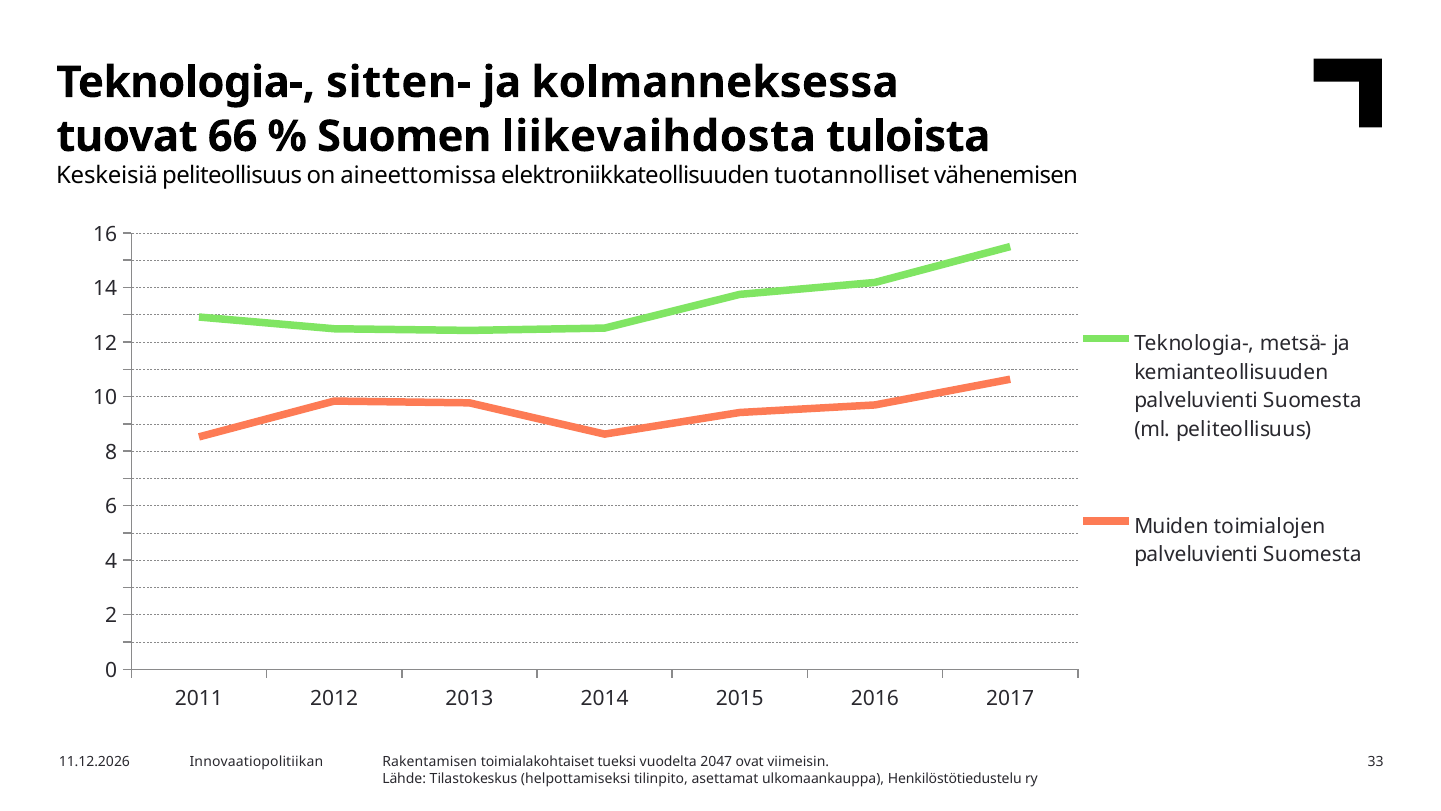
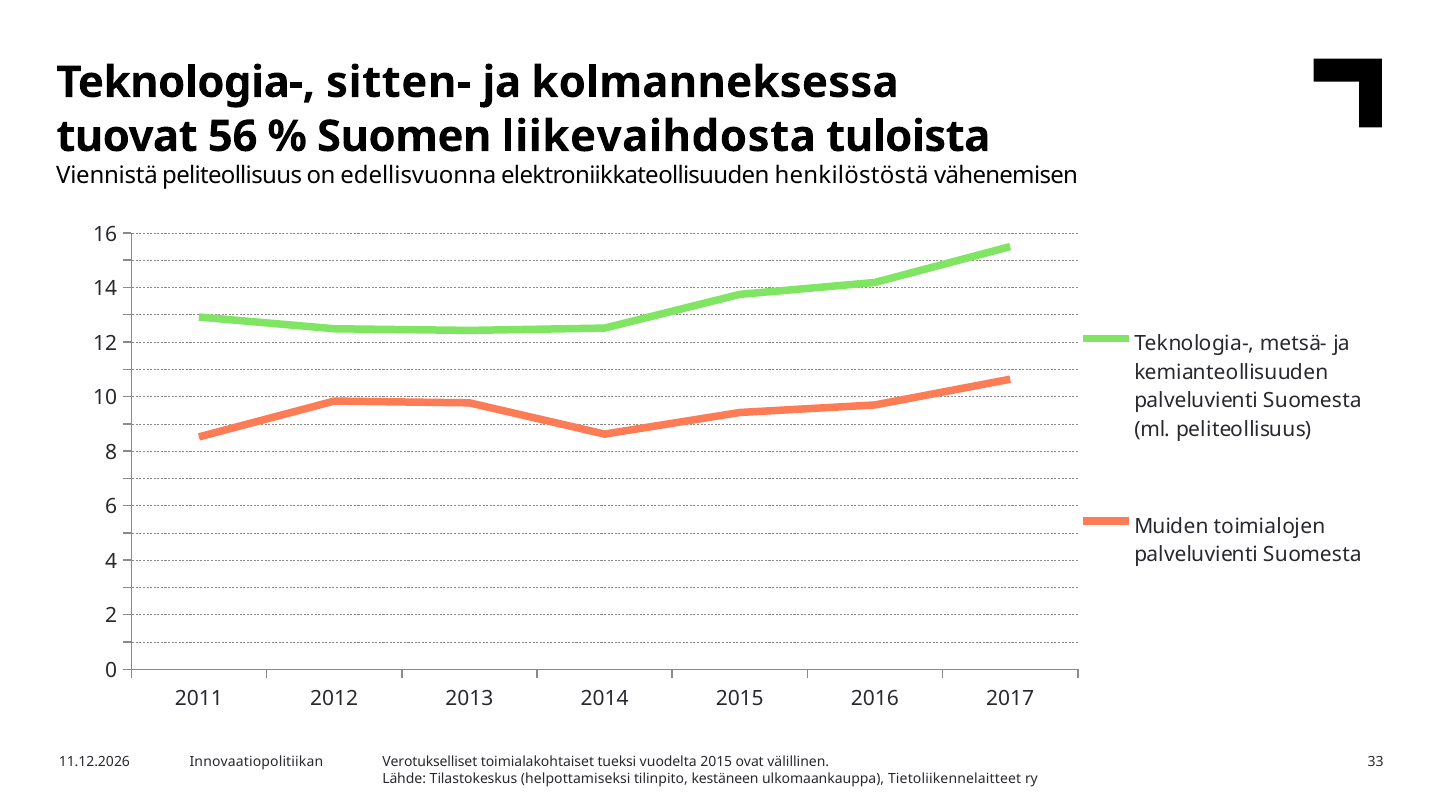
66: 66 -> 56
Keskeisiä: Keskeisiä -> Viennistä
aineettomissa: aineettomissa -> edellisvuonna
tuotannolliset: tuotannolliset -> henkilöstöstä
Rakentamisen: Rakentamisen -> Verotukselliset
vuodelta 2047: 2047 -> 2015
viimeisin: viimeisin -> välillinen
asettamat: asettamat -> kestäneen
Henkilöstötiedustelu: Henkilöstötiedustelu -> Tietoliikennelaitteet
